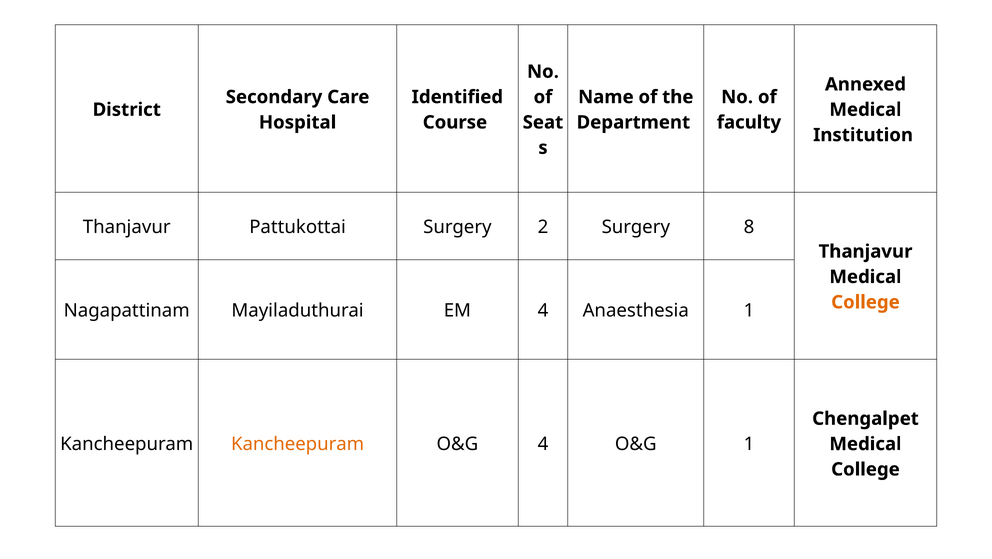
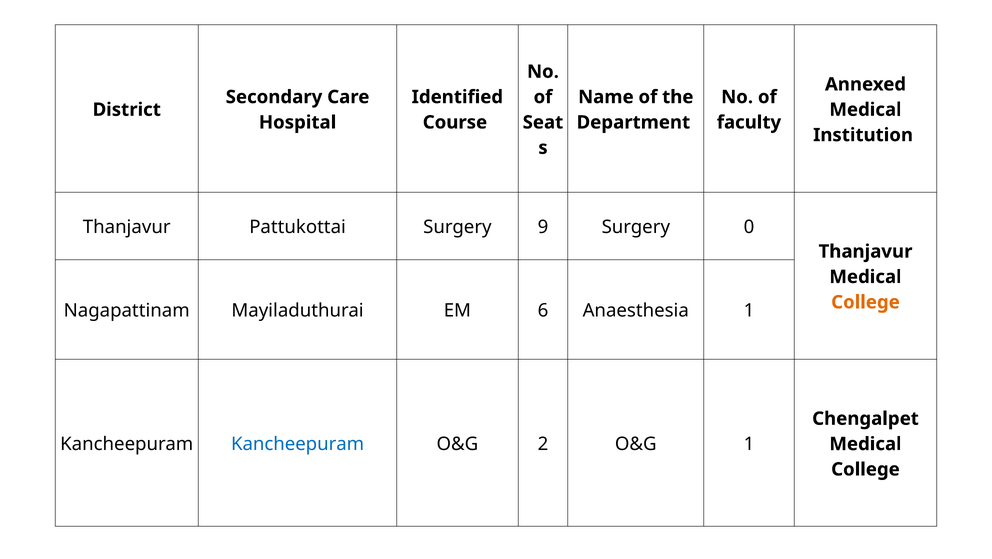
2: 2 -> 9
8: 8 -> 0
EM 4: 4 -> 6
Kancheepuram at (298, 444) colour: orange -> blue
O&G 4: 4 -> 2
